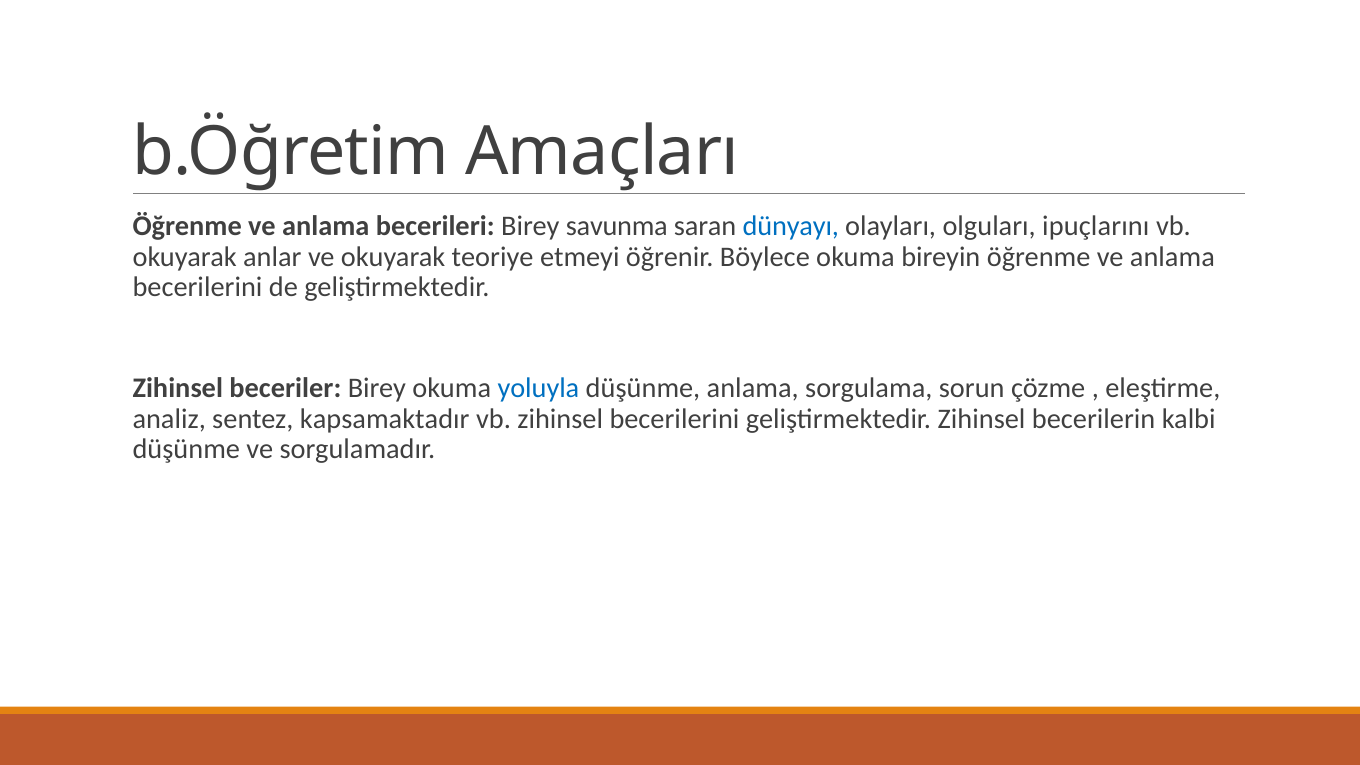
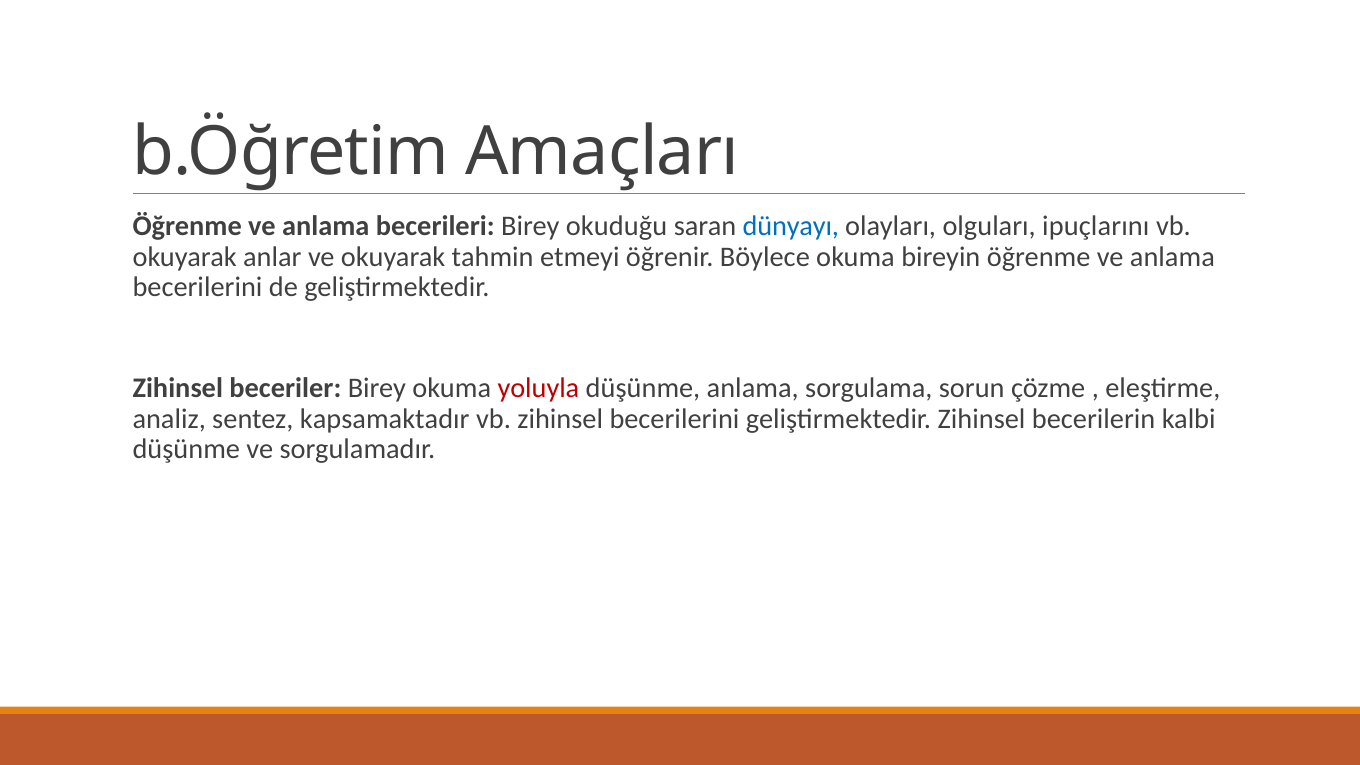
savunma: savunma -> okuduğu
teoriye: teoriye -> tahmin
yoluyla colour: blue -> red
